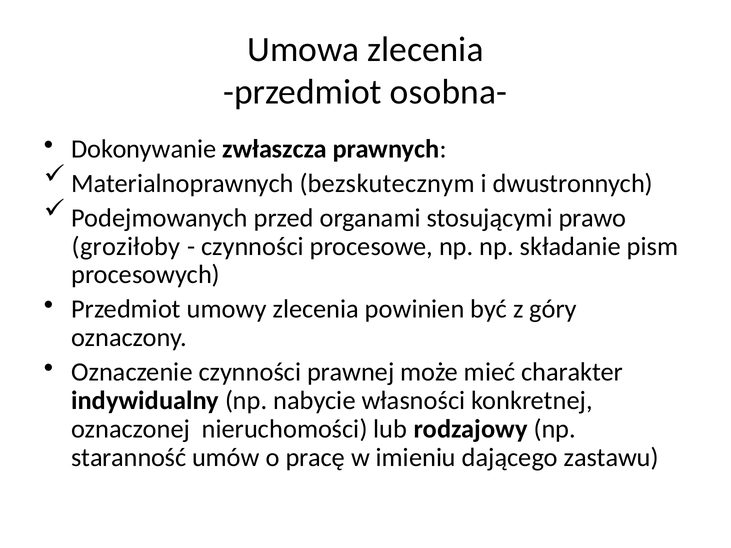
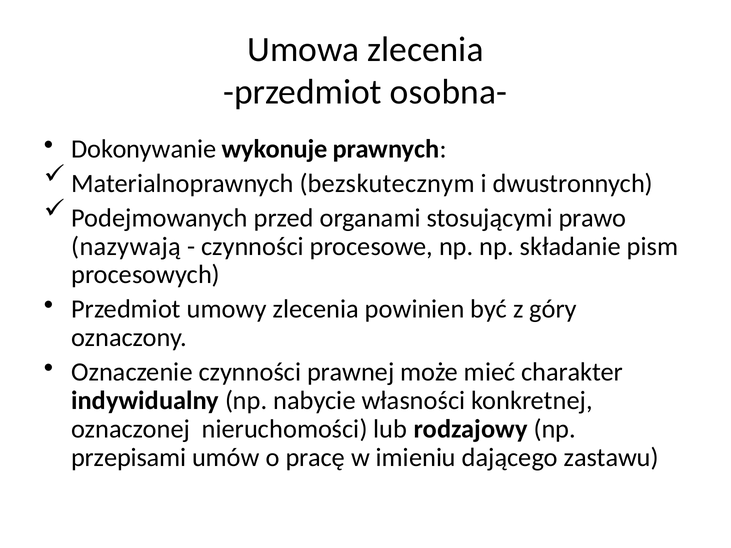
zwłaszcza: zwłaszcza -> wykonuje
groziłoby: groziłoby -> nazywają
staranność: staranność -> przepisami
